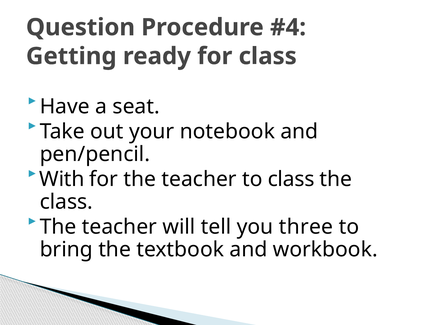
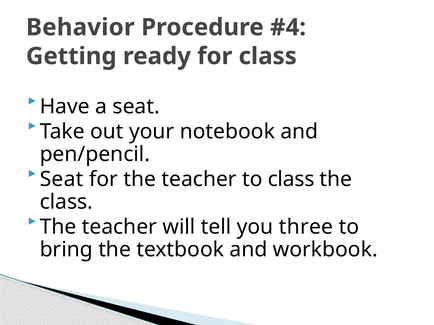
Question: Question -> Behavior
With at (62, 179): With -> Seat
